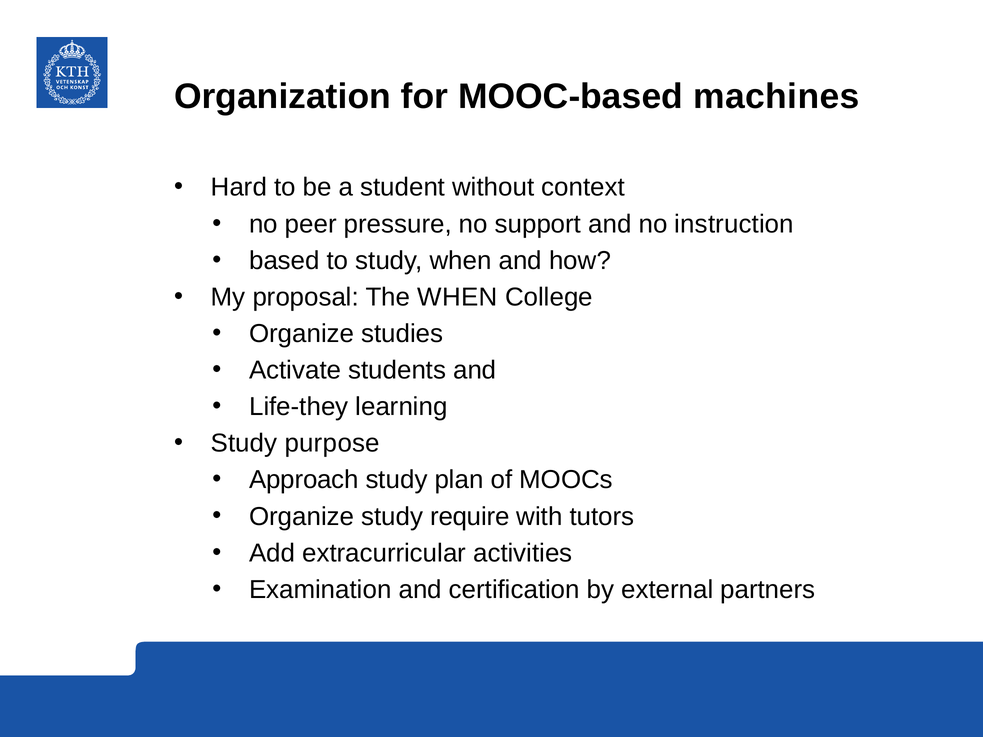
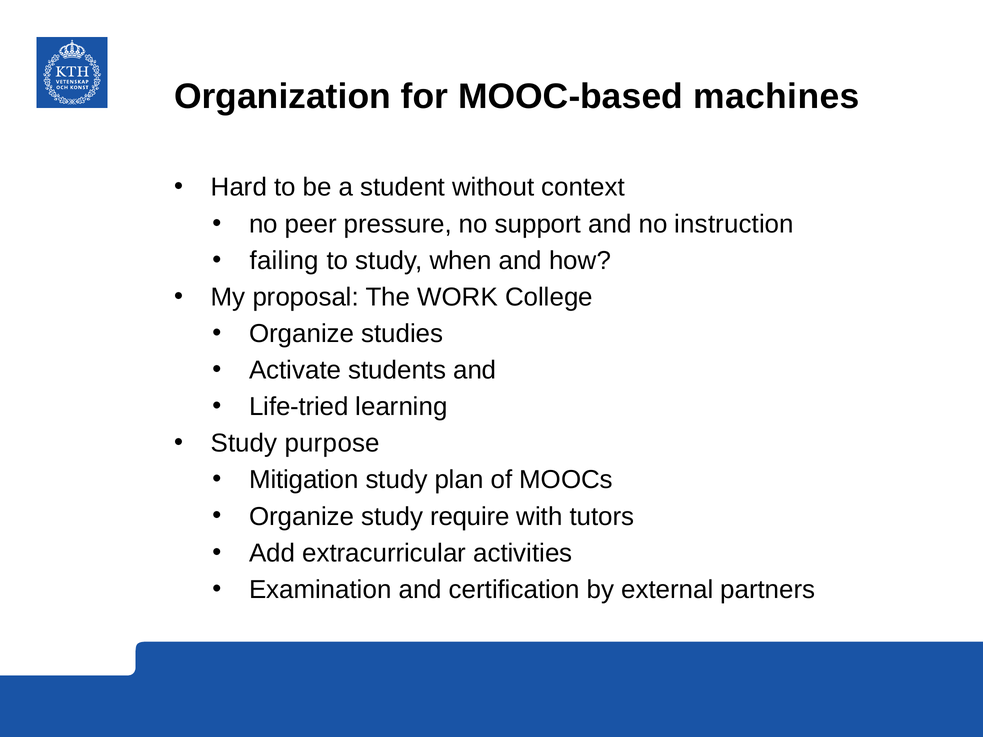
based: based -> failing
The WHEN: WHEN -> WORK
Life-they: Life-they -> Life-tried
Approach: Approach -> Mitigation
